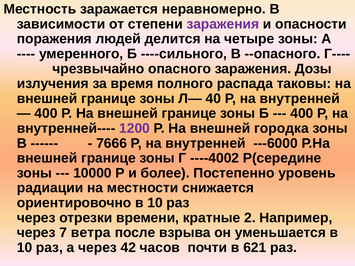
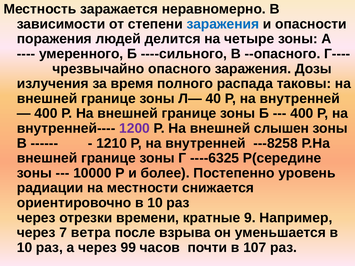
заражения at (223, 24) colour: purple -> blue
городка: городка -> слышен
7666: 7666 -> 1210
---6000: ---6000 -> ---8258
----4002: ----4002 -> ----6325
2: 2 -> 9
42: 42 -> 99
621: 621 -> 107
